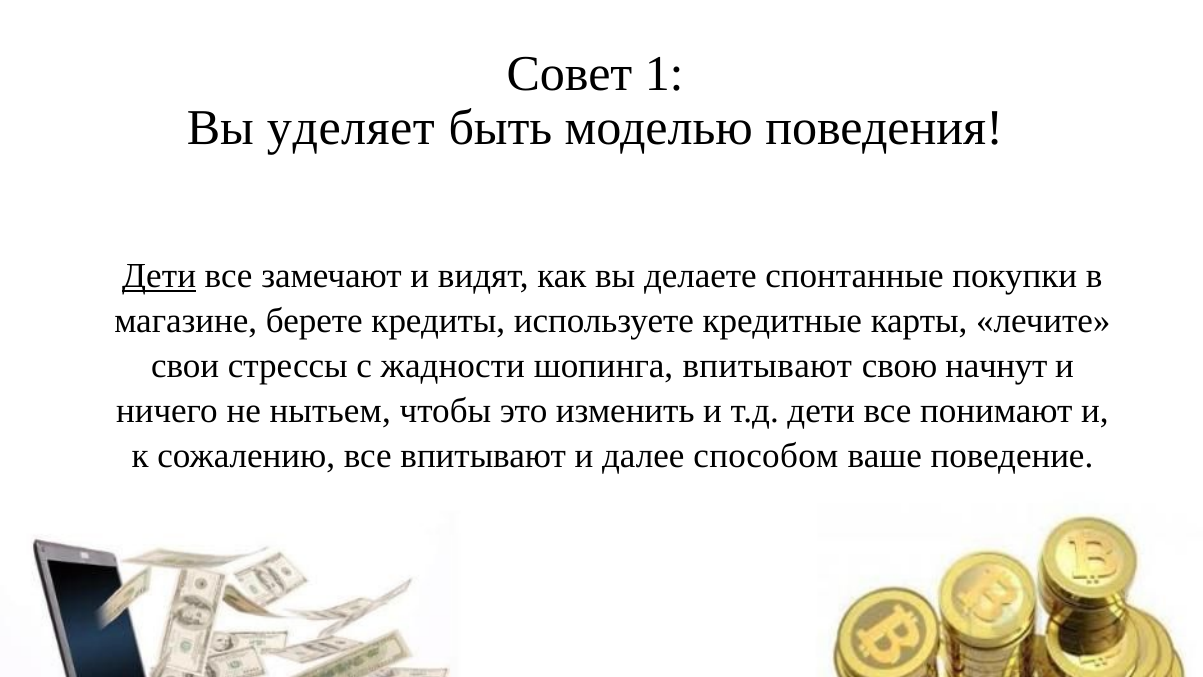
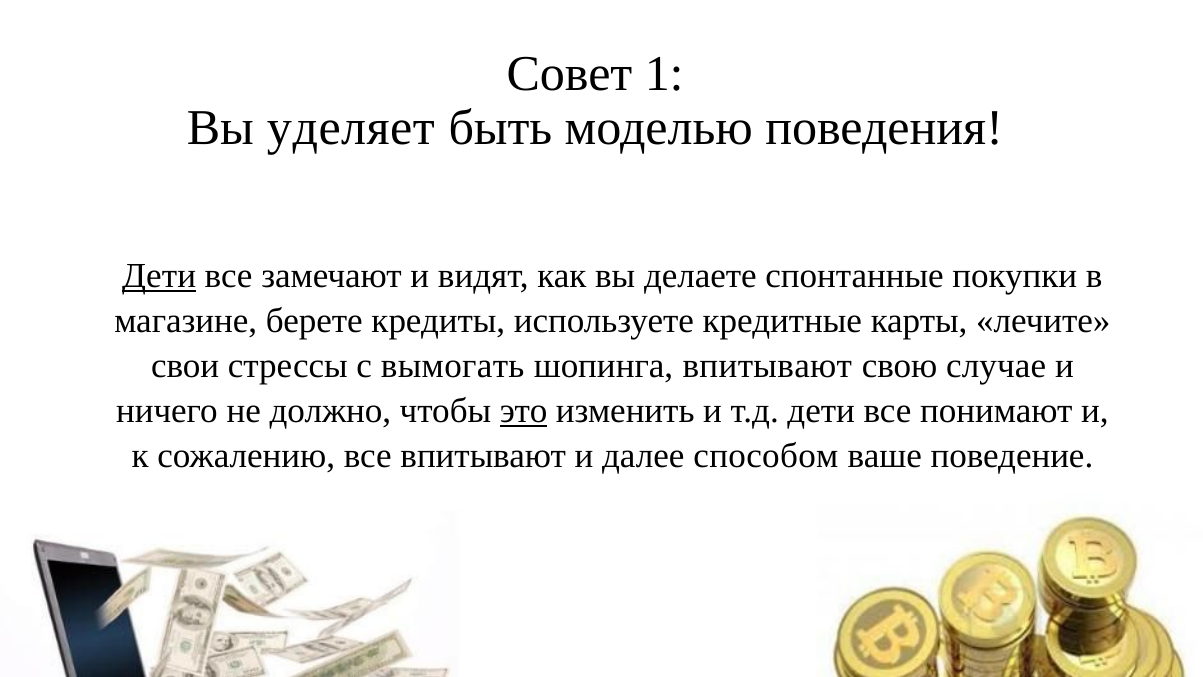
жадности: жадности -> вымогать
начнут: начнут -> случае
нытьем: нытьем -> должно
это underline: none -> present
